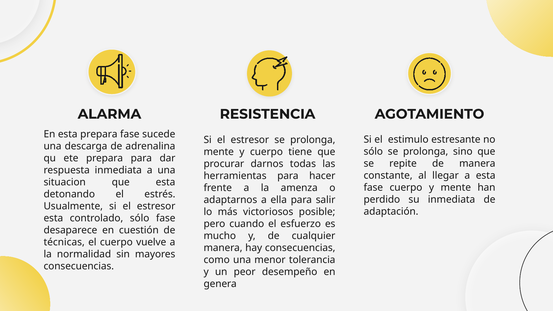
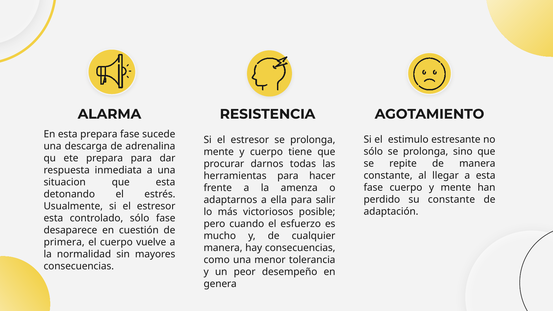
su inmediata: inmediata -> constante
técnicas: técnicas -> primera
